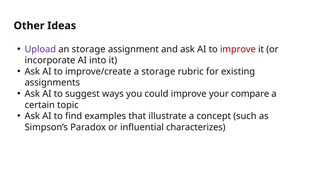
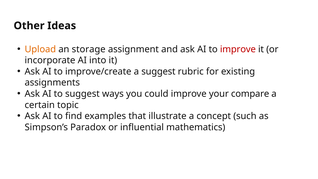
Upload colour: purple -> orange
a storage: storage -> suggest
characterizes: characterizes -> mathematics
